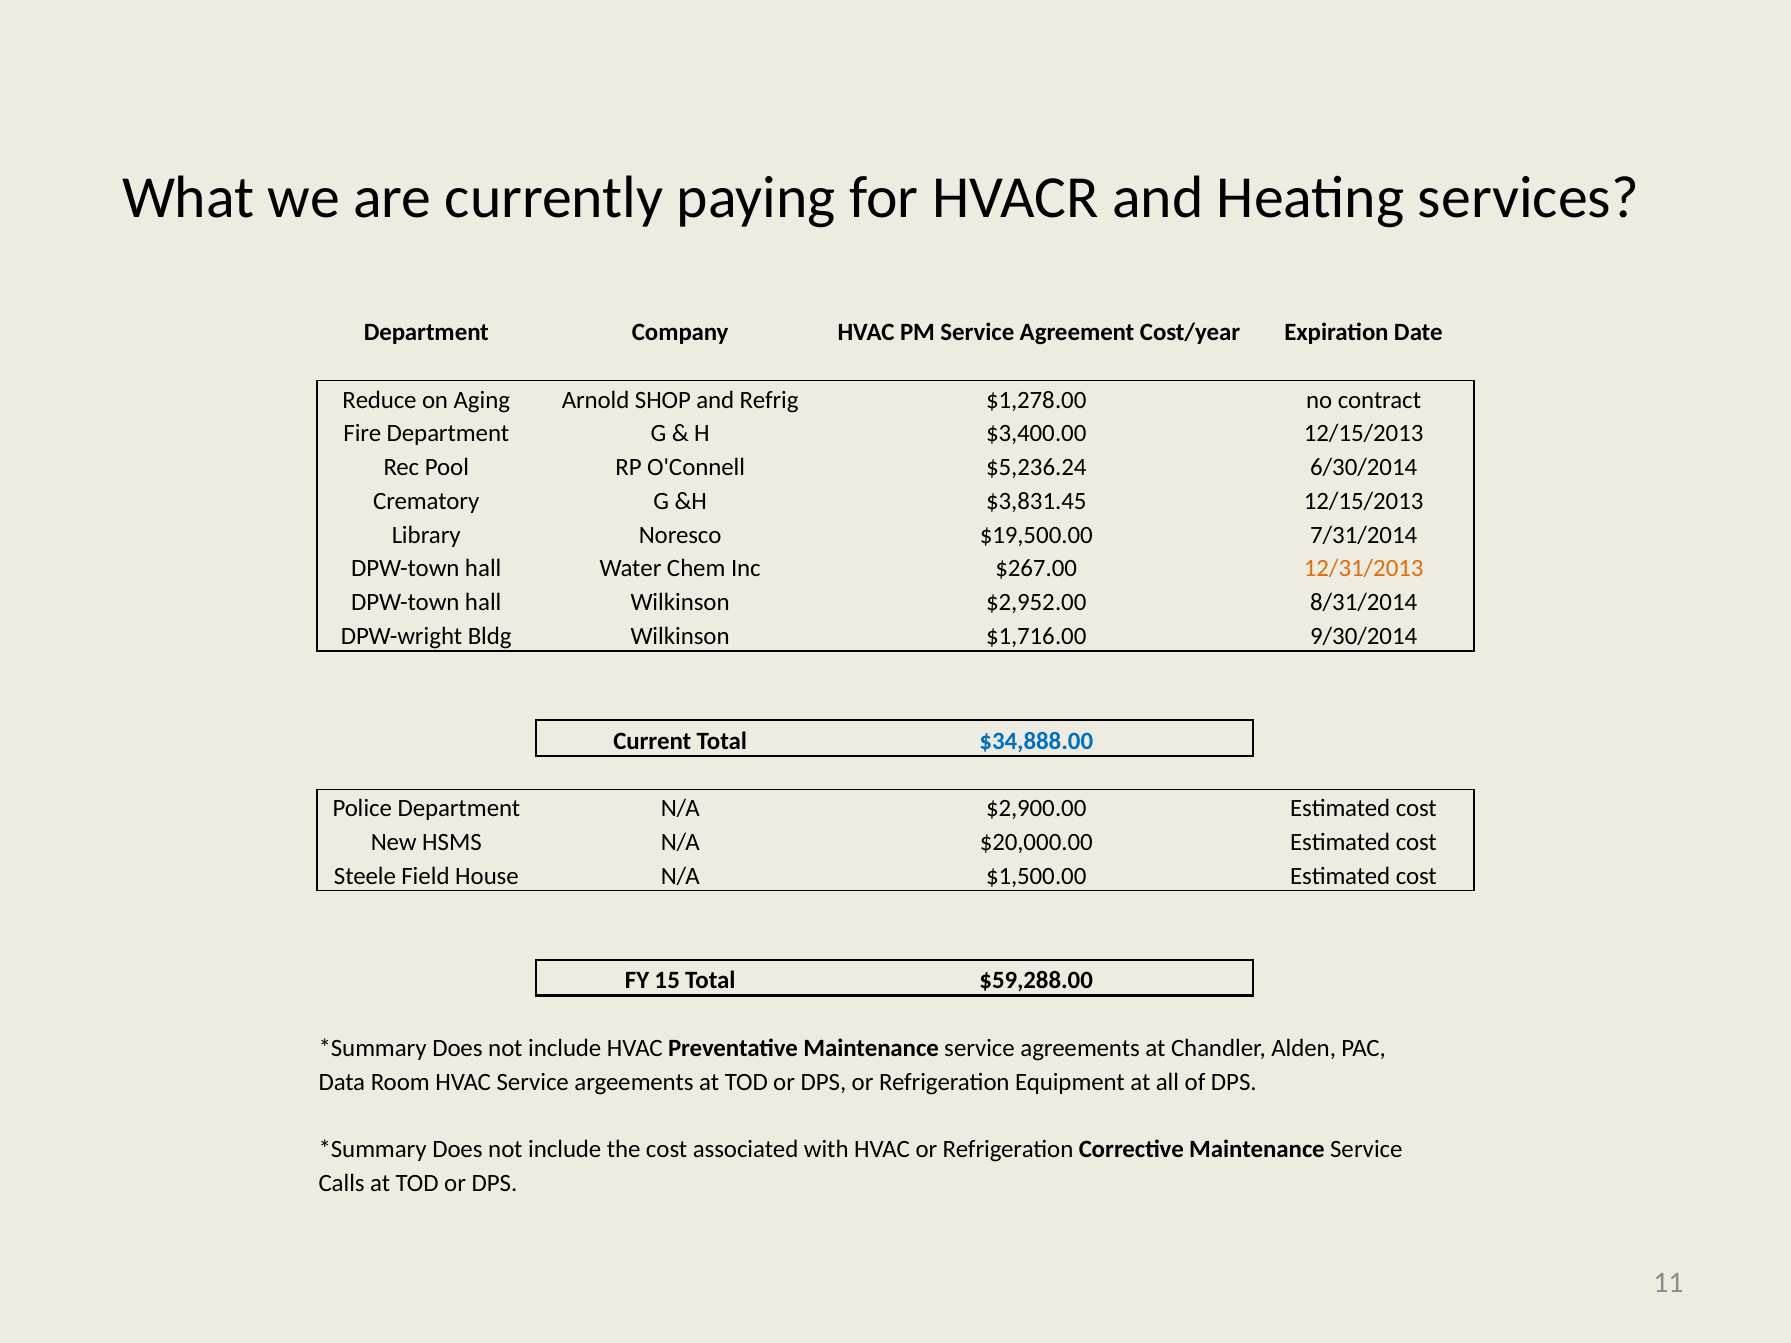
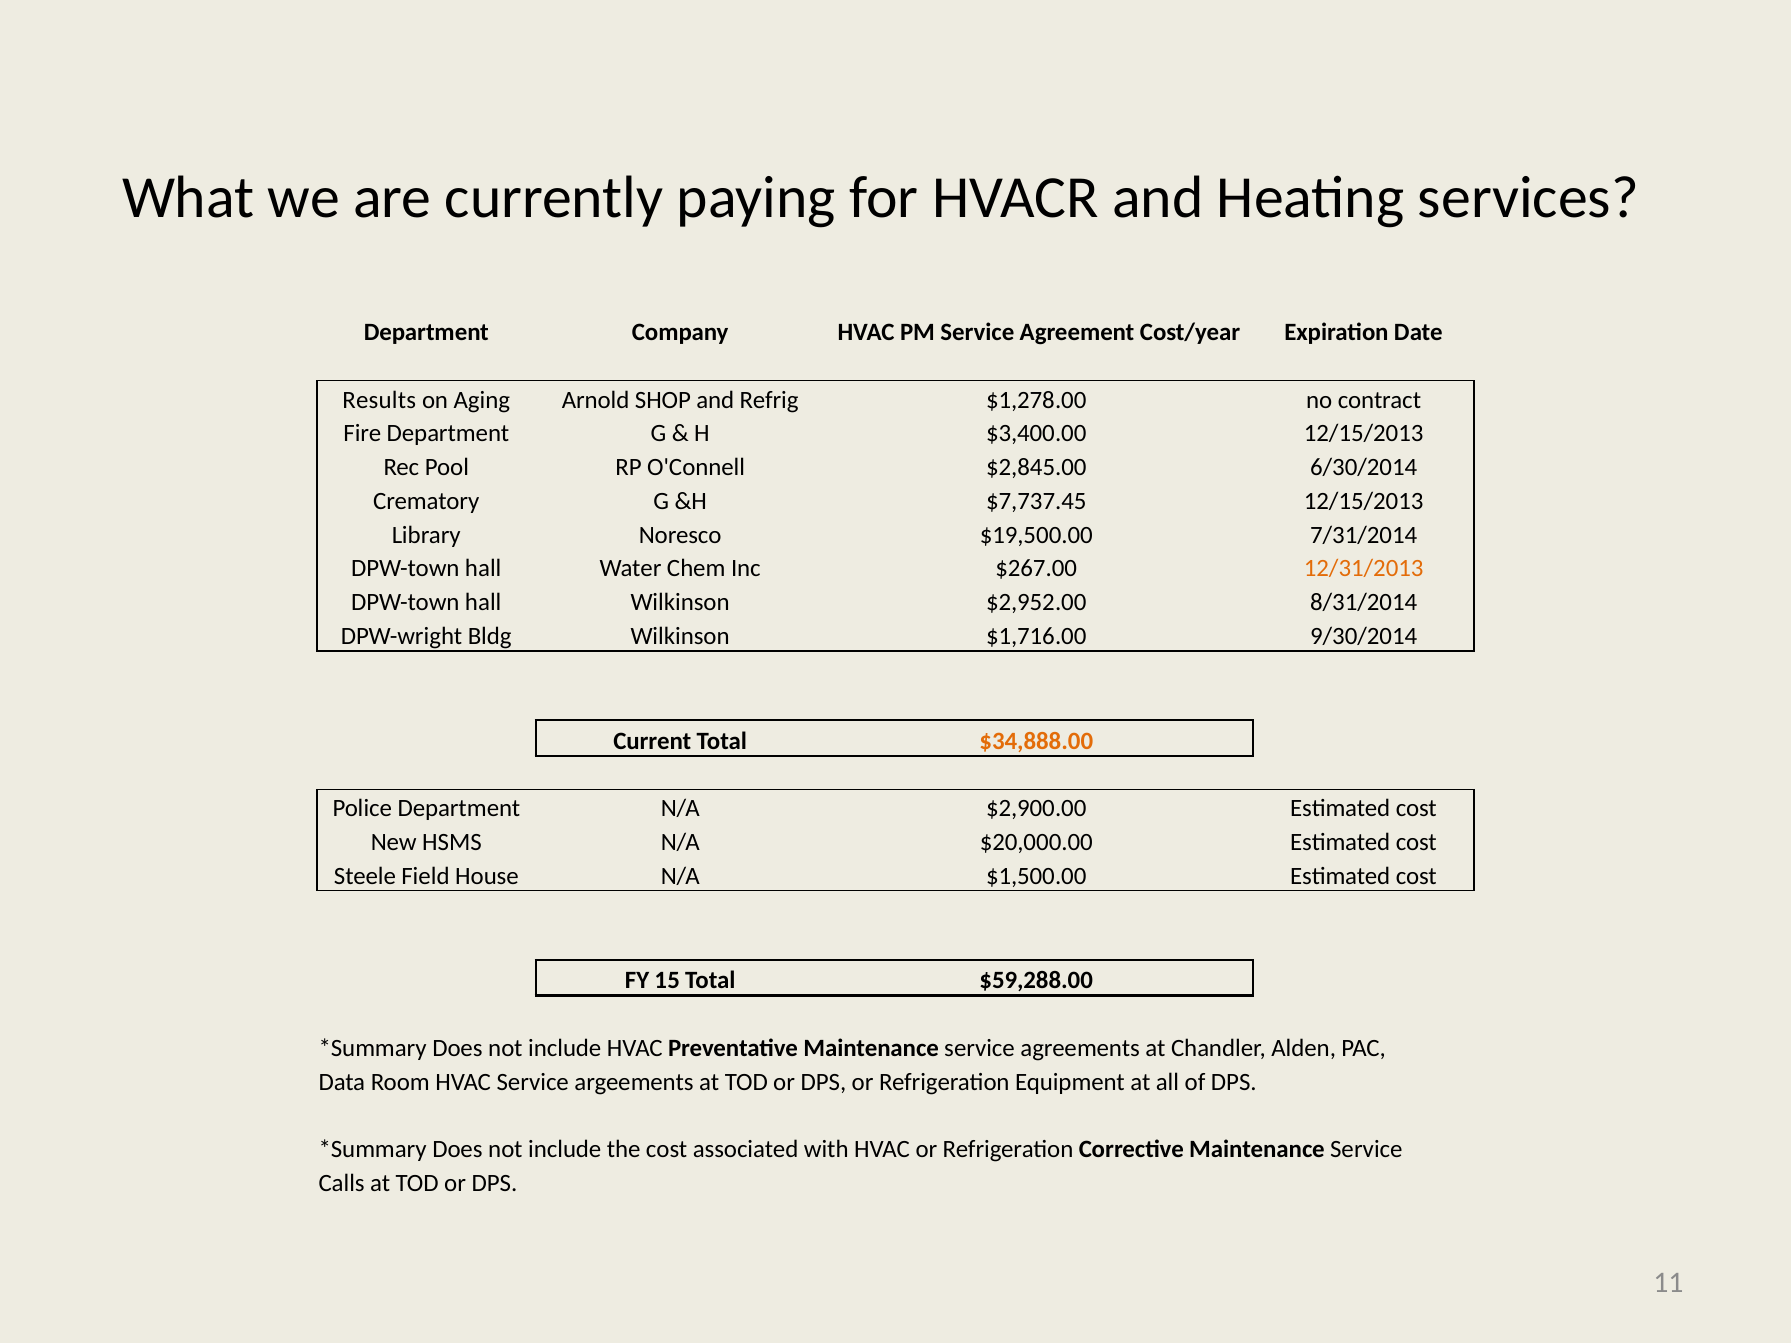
Reduce: Reduce -> Results
$5,236.24: $5,236.24 -> $2,845.00
$3,831.45: $3,831.45 -> $7,737.45
$34,888.00 colour: blue -> orange
